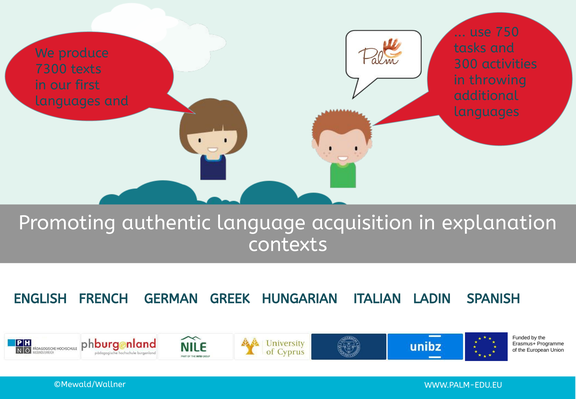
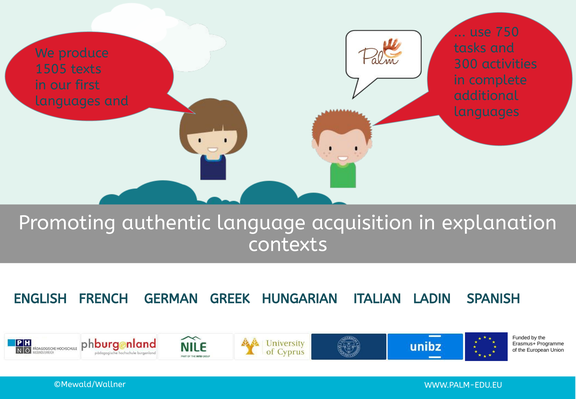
7300: 7300 -> 1505
throwing: throwing -> complete
